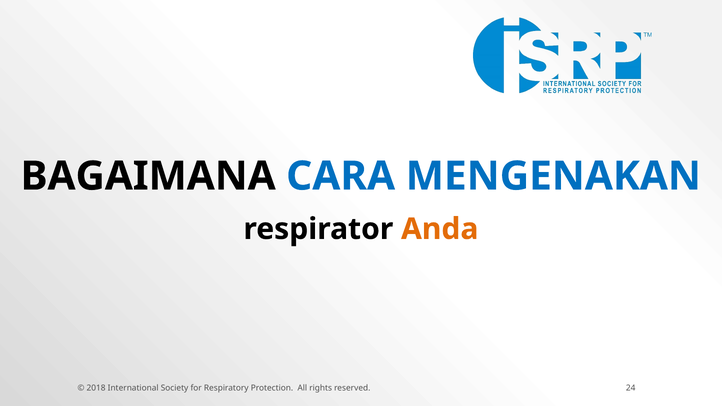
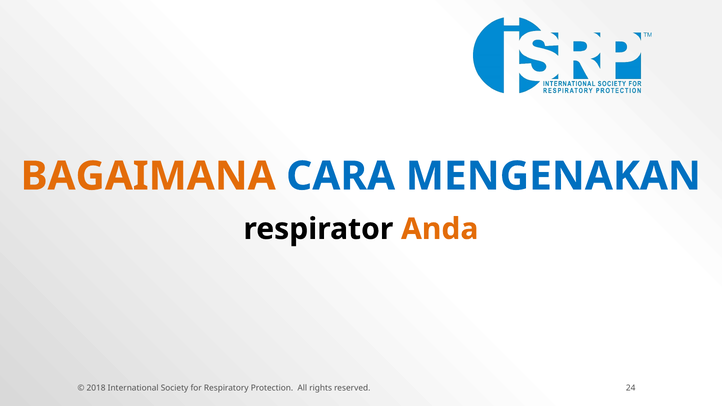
BAGAIMANA colour: black -> orange
